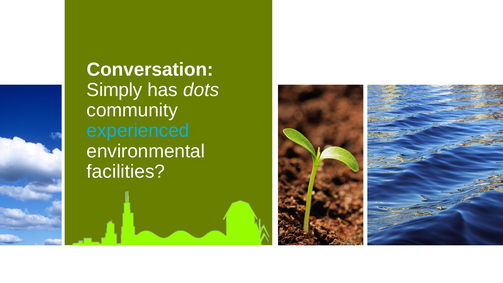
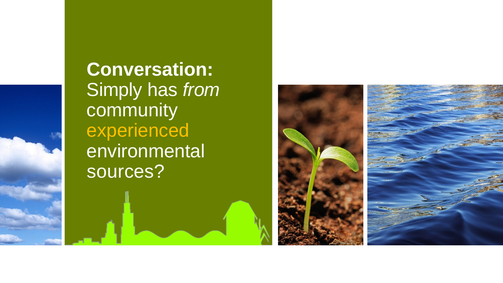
dots: dots -> from
experienced colour: light blue -> yellow
facilities: facilities -> sources
